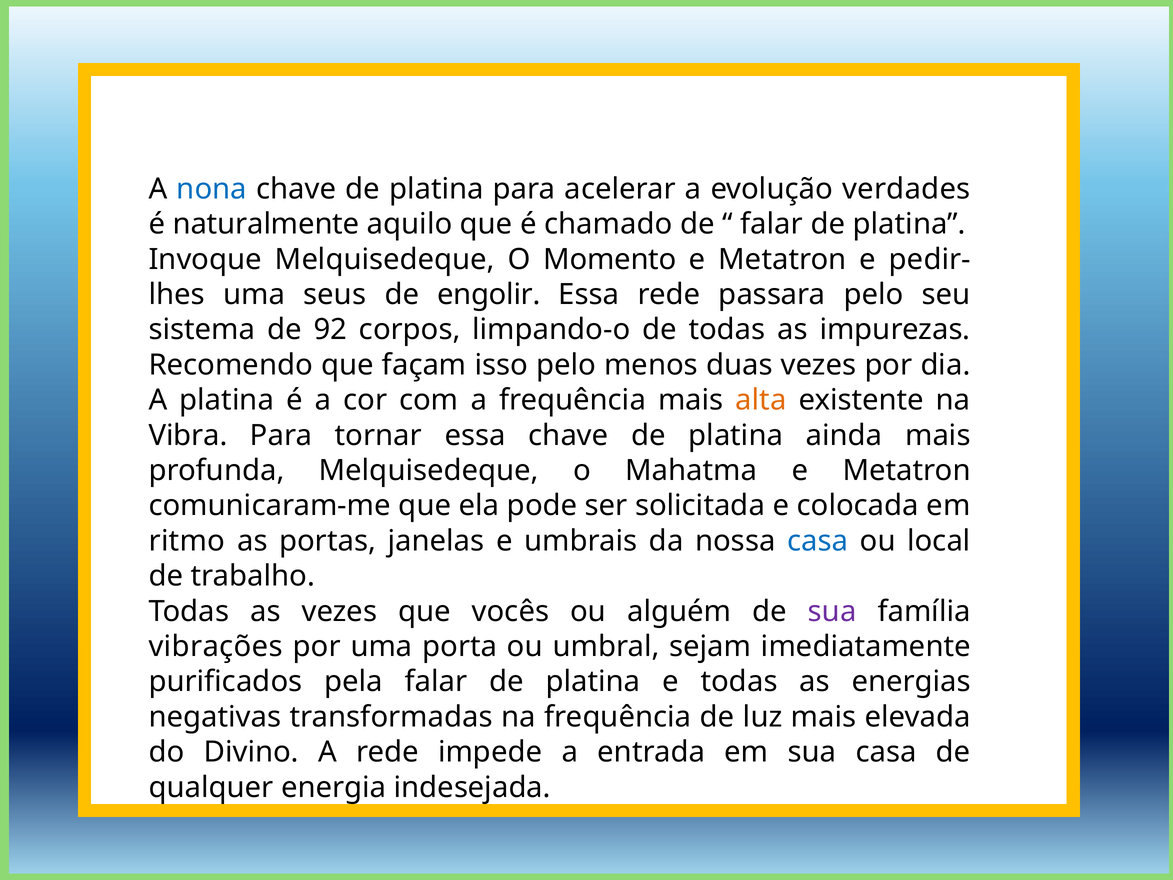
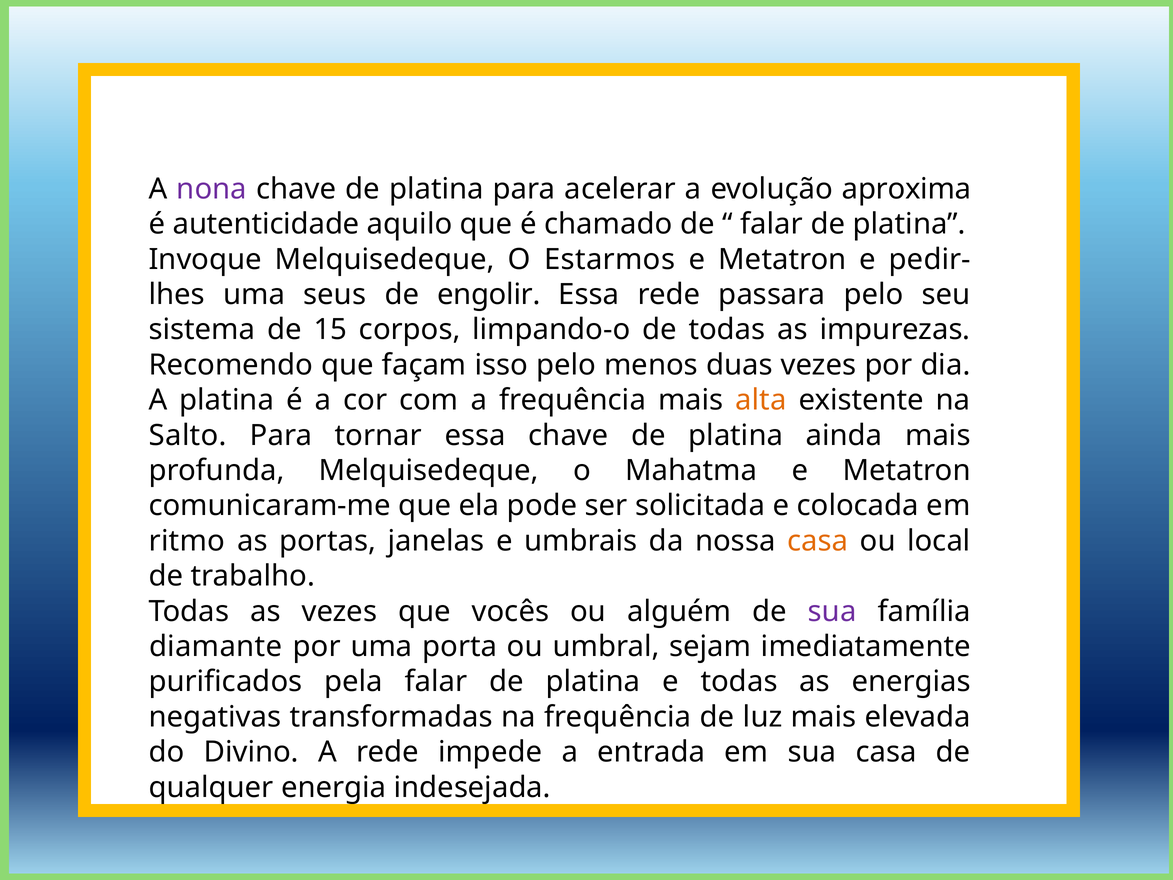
nona colour: blue -> purple
verdades: verdades -> aproxima
naturalmente: naturalmente -> autenticidade
Momento: Momento -> Estarmos
92: 92 -> 15
Vibra: Vibra -> Salto
casa at (818, 541) colour: blue -> orange
vibrações: vibrações -> diamante
